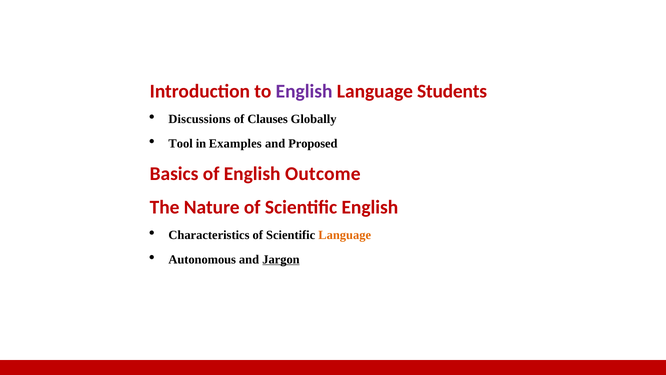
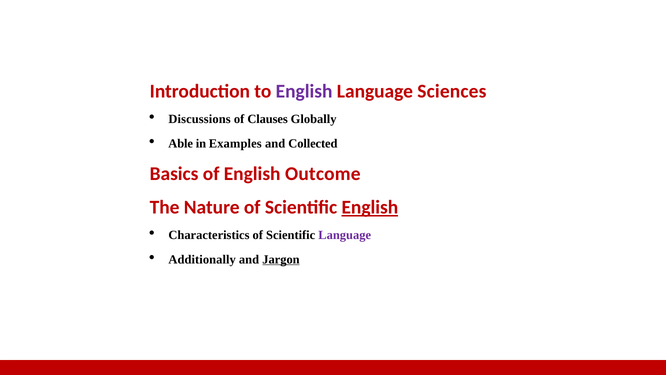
Students: Students -> Sciences
Tool: Tool -> Able
Proposed: Proposed -> Collected
English at (370, 207) underline: none -> present
Language at (345, 235) colour: orange -> purple
Autonomous: Autonomous -> Additionally
